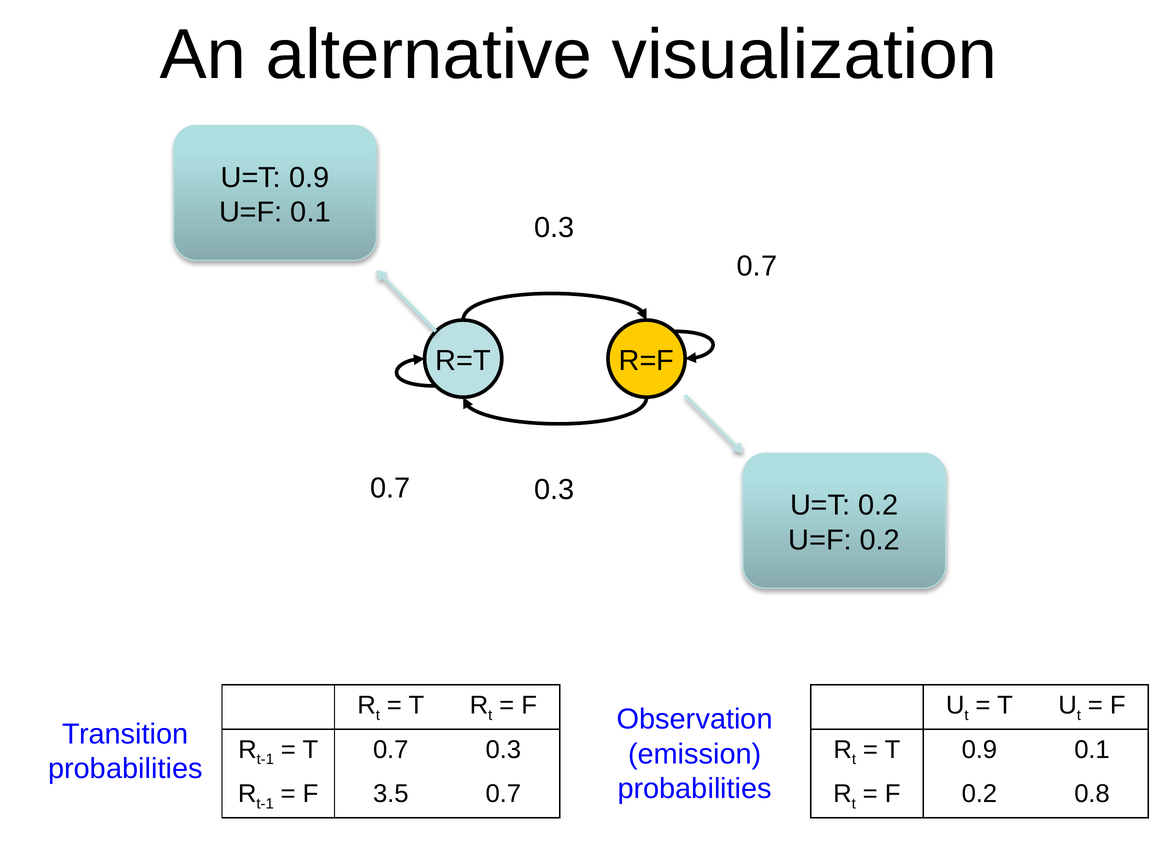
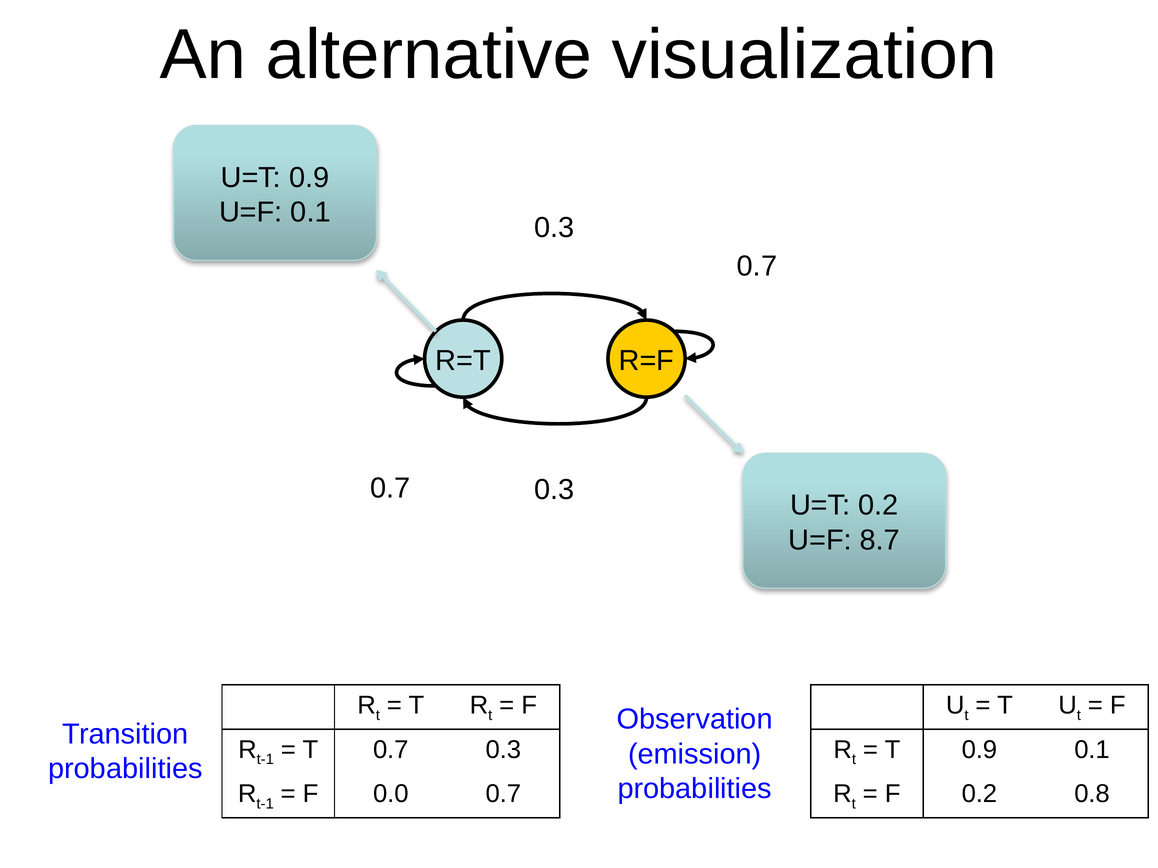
U=F 0.2: 0.2 -> 8.7
3.5: 3.5 -> 0.0
